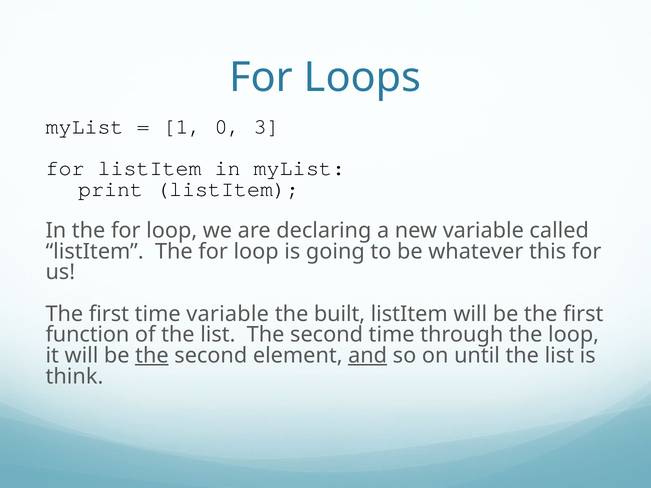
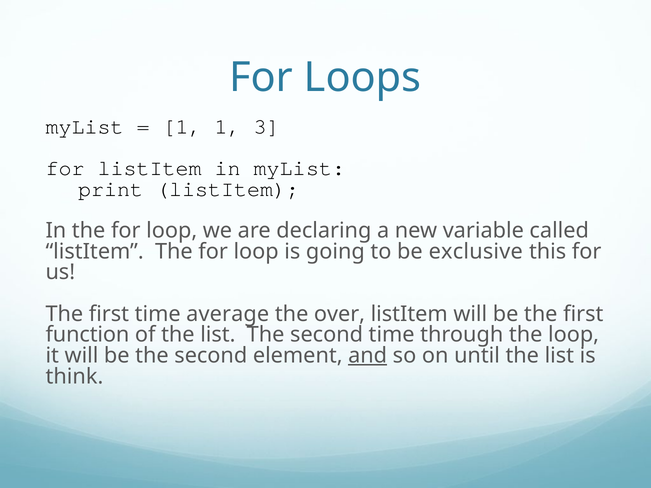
1 0: 0 -> 1
whatever: whatever -> exclusive
time variable: variable -> average
built: built -> over
the at (152, 356) underline: present -> none
